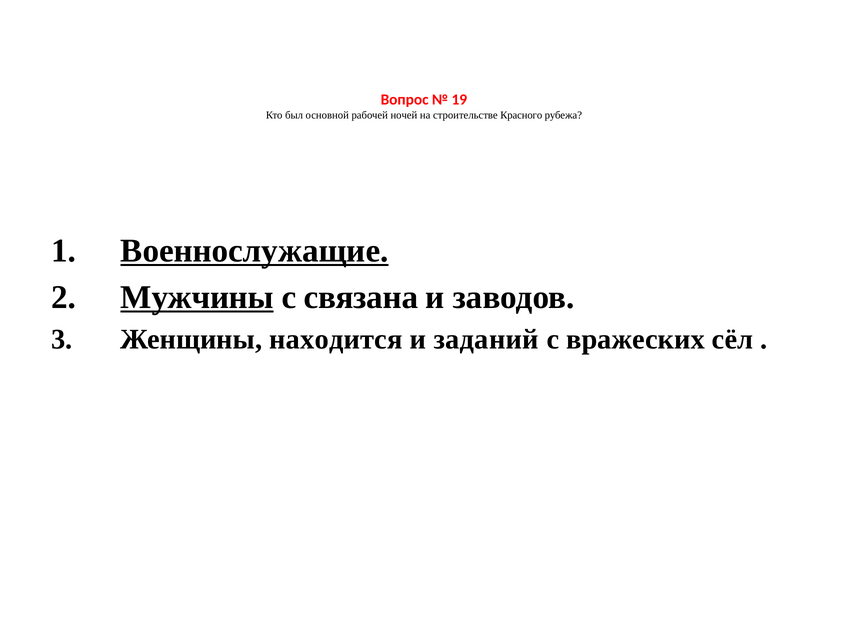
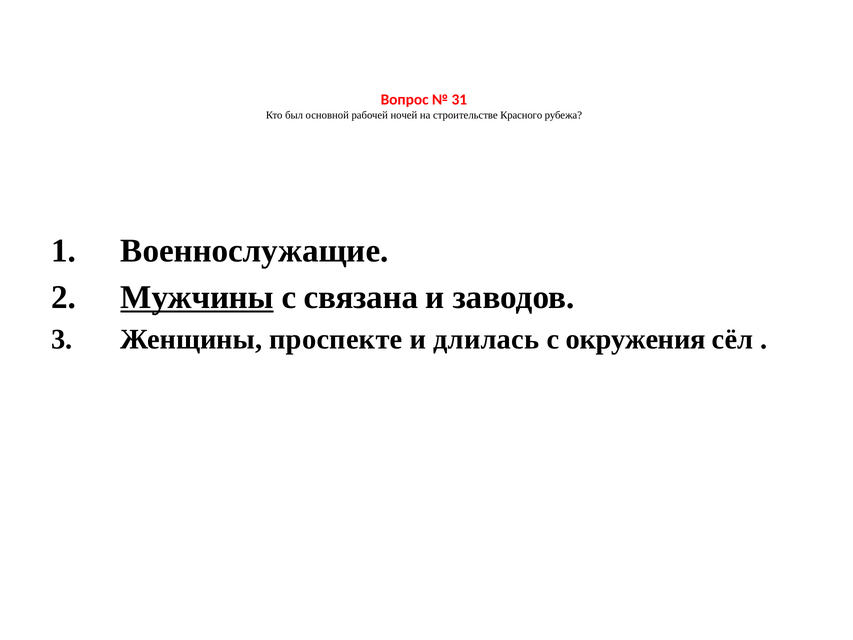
19: 19 -> 31
Военнослужащие underline: present -> none
находится: находится -> проспекте
заданий: заданий -> длилась
вражеских: вражеских -> окружения
